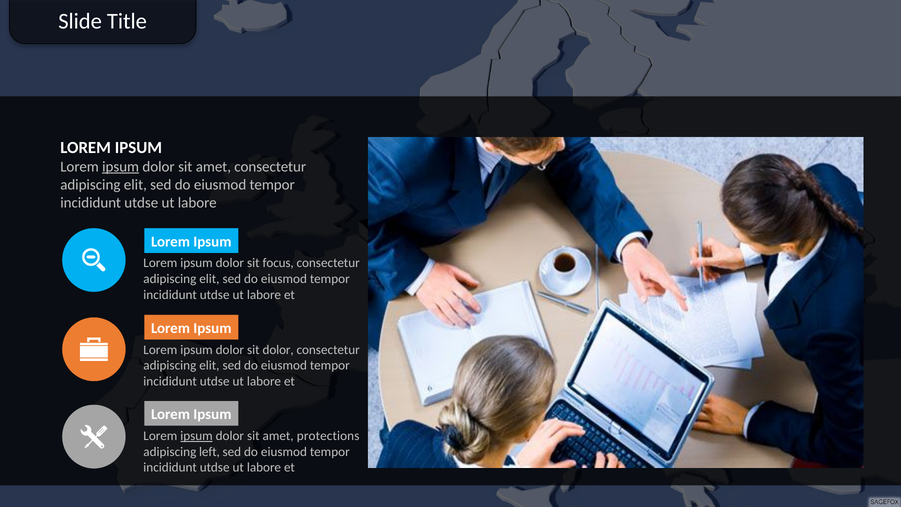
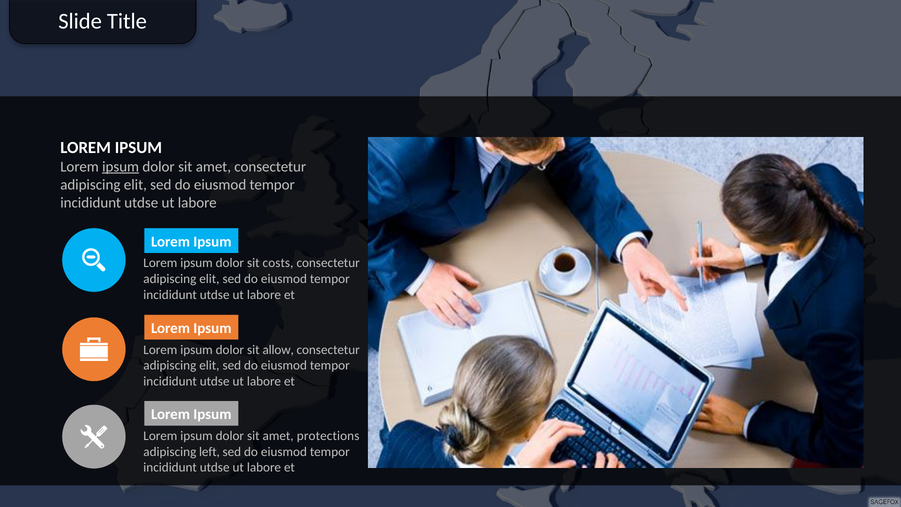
focus: focus -> costs
sit dolor: dolor -> allow
ipsum at (197, 436) underline: present -> none
